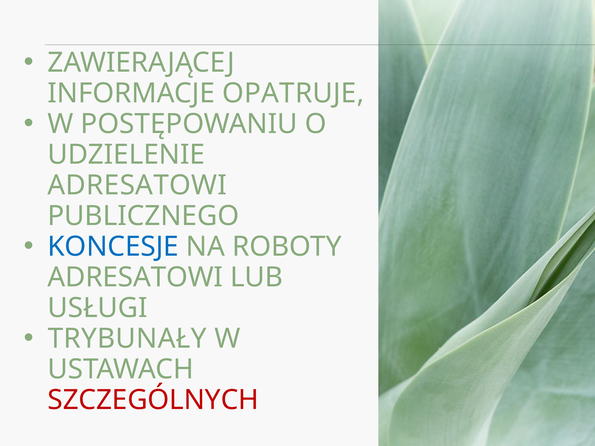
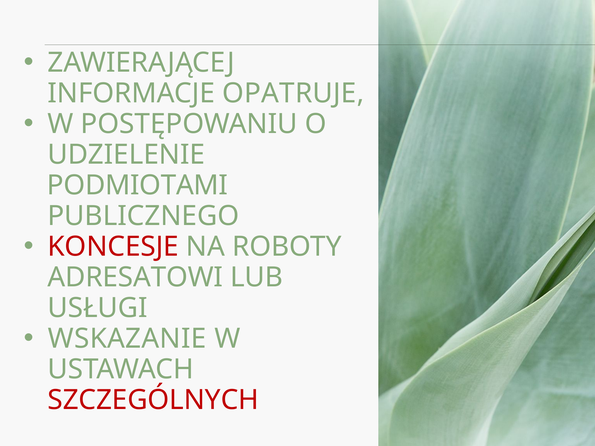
ADRESATOWI at (137, 186): ADRESATOWI -> PODMIOTAMI
KONCESJE colour: blue -> red
TRYBUNAŁY: TRYBUNAŁY -> WSKAZANIE
